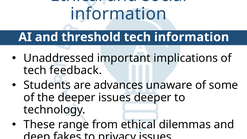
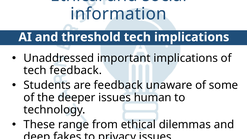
tech information: information -> implications
are advances: advances -> feedback
issues deeper: deeper -> human
